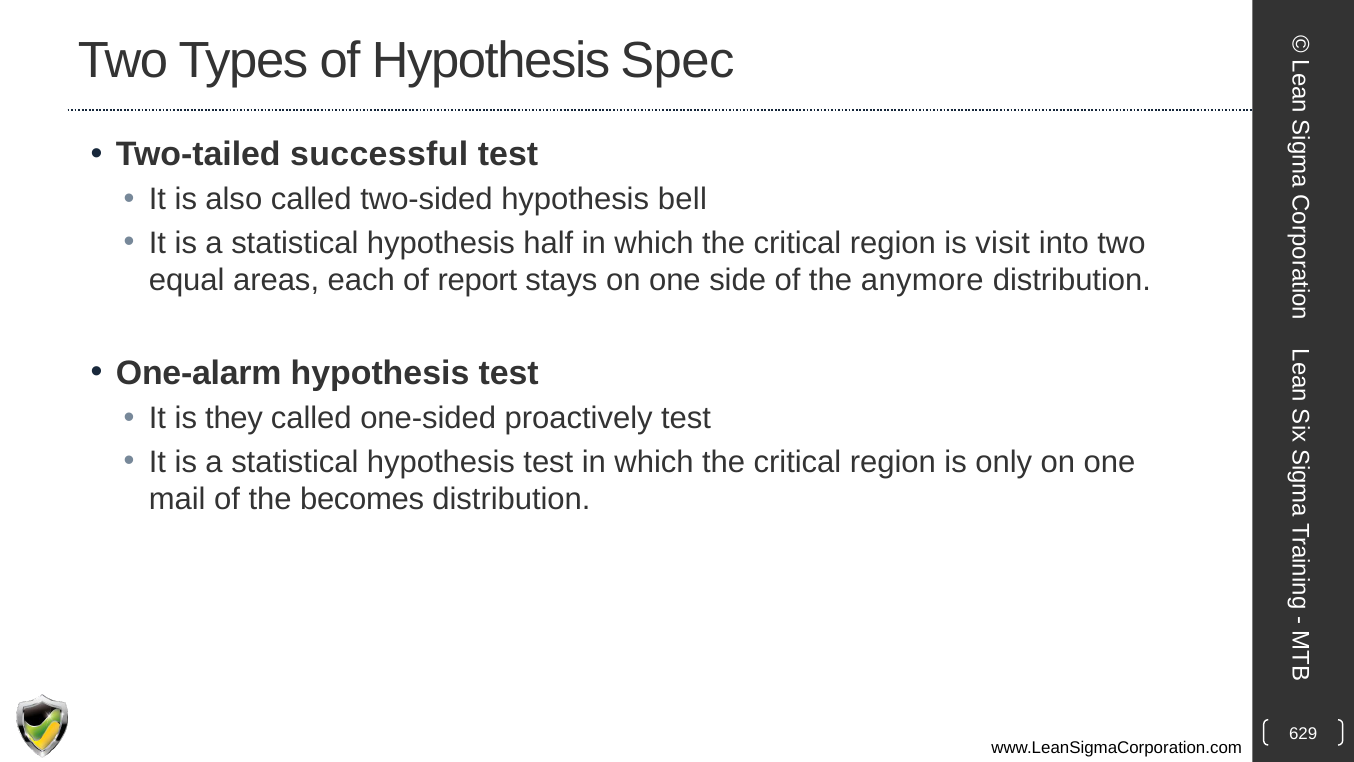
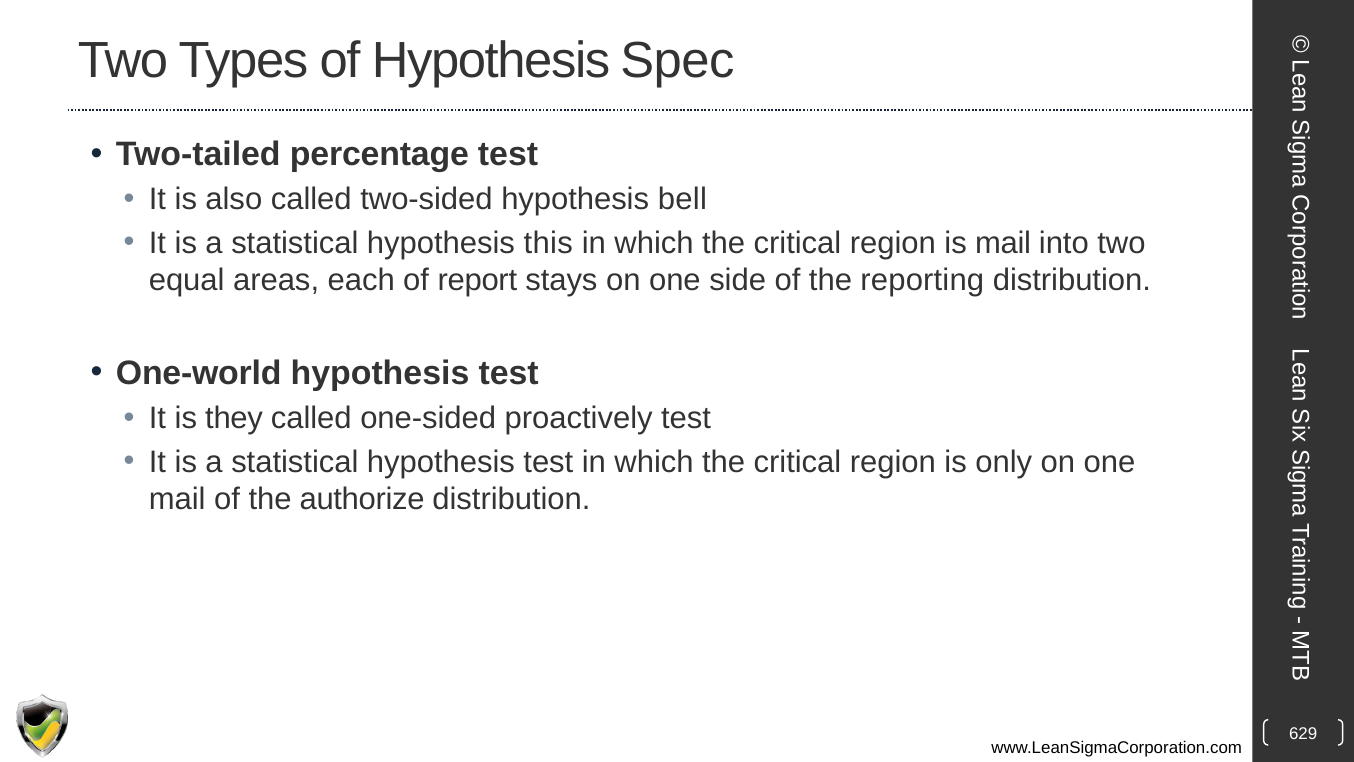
successful: successful -> percentage
half: half -> this
is visit: visit -> mail
anymore: anymore -> reporting
One-alarm: One-alarm -> One-world
becomes: becomes -> authorize
